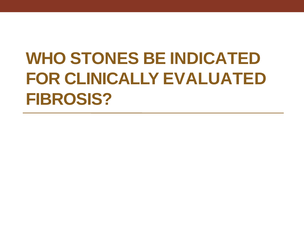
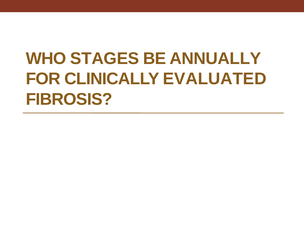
STONES: STONES -> STAGES
INDICATED: INDICATED -> ANNUALLY
